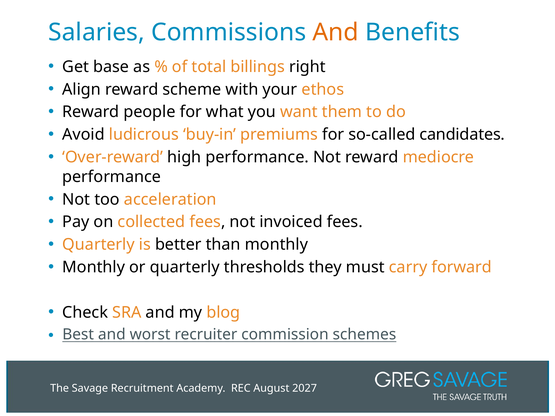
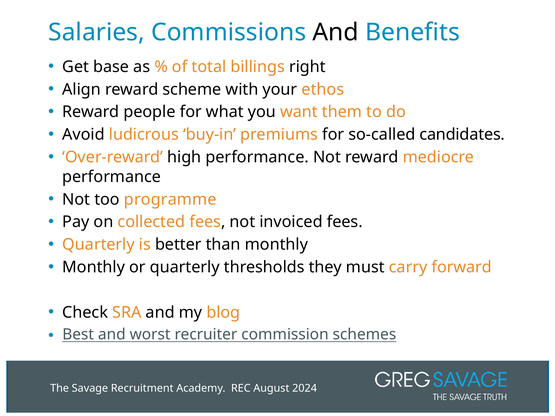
And at (336, 32) colour: orange -> black
acceleration: acceleration -> programme
2027: 2027 -> 2024
